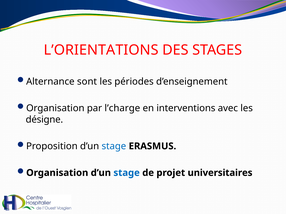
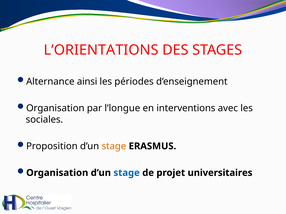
sont: sont -> ainsi
l’charge: l’charge -> l’longue
désigne: désigne -> sociales
stage at (114, 146) colour: blue -> orange
